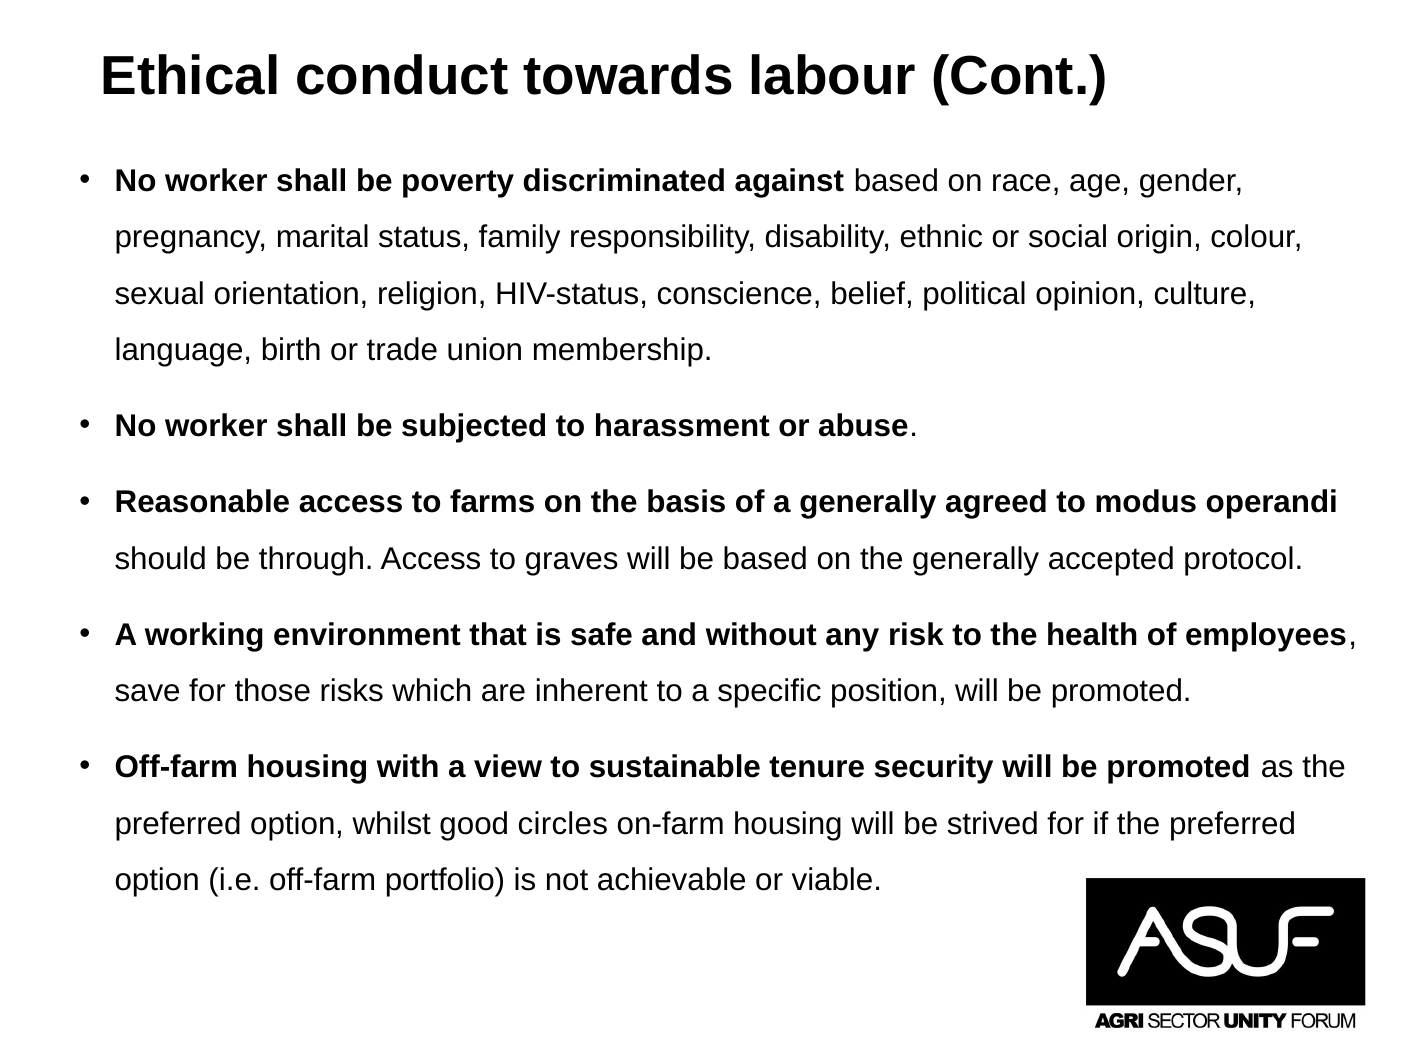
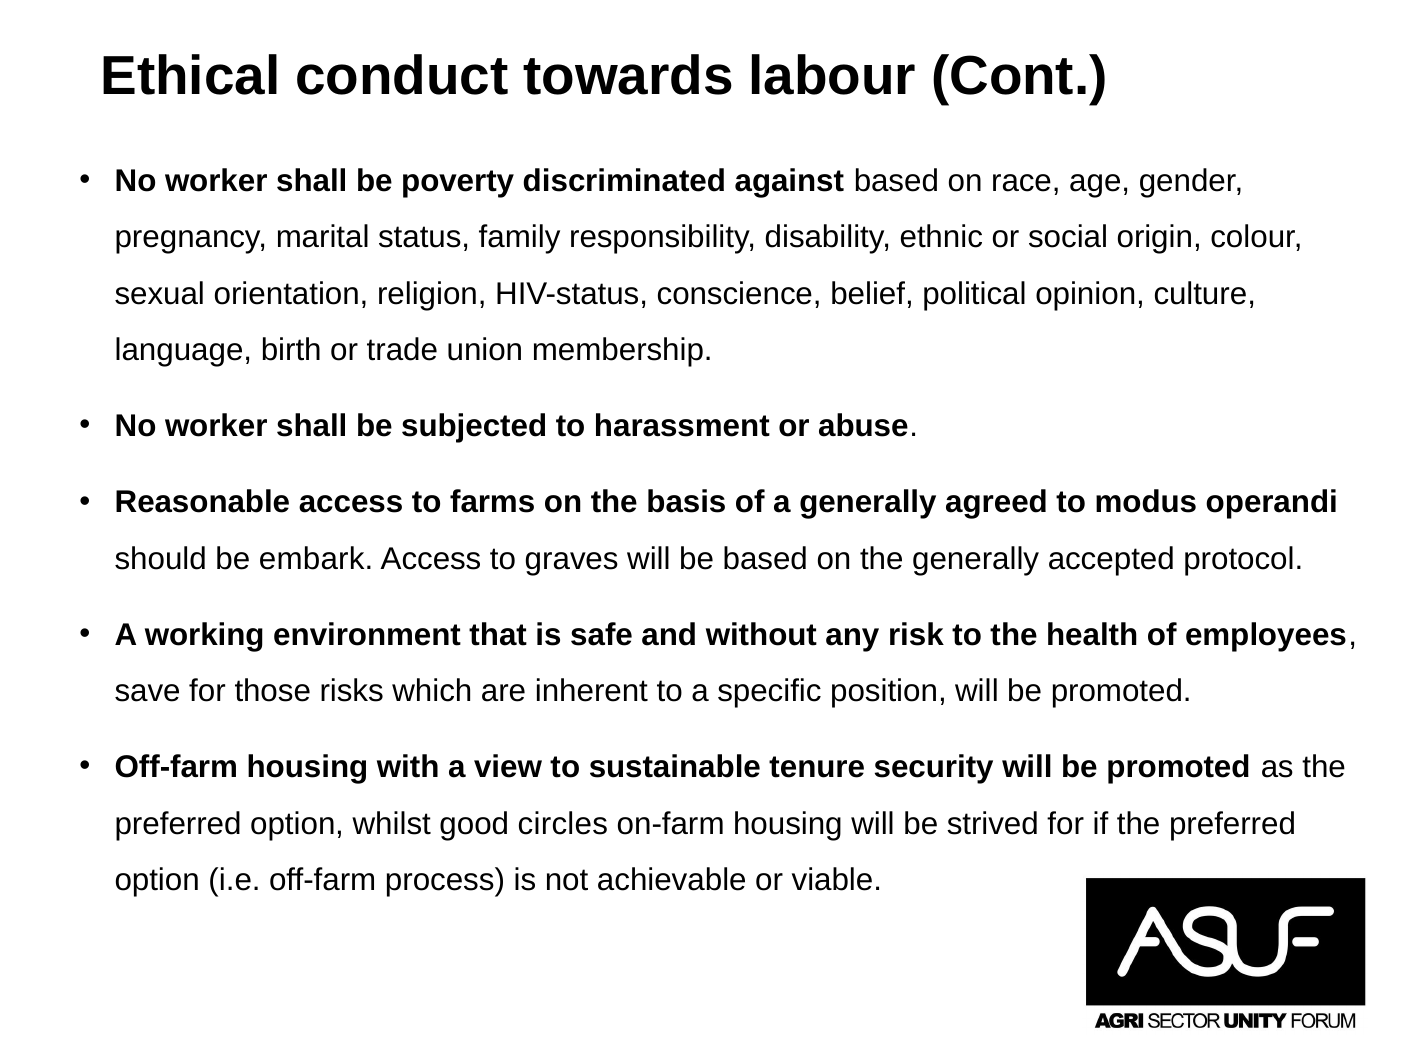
through: through -> embark
portfolio: portfolio -> process
